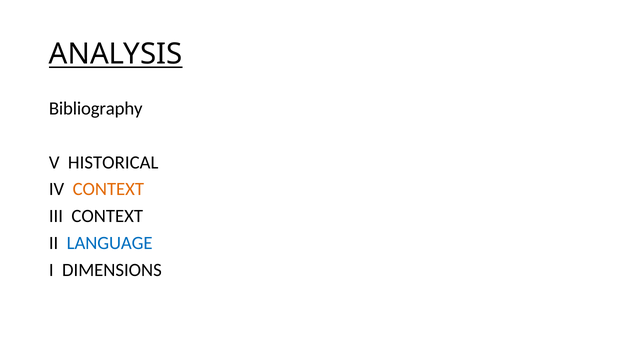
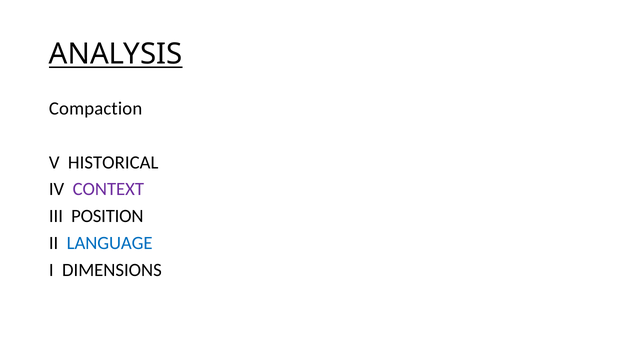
Bibliography: Bibliography -> Compaction
CONTEXT at (108, 189) colour: orange -> purple
III CONTEXT: CONTEXT -> POSITION
